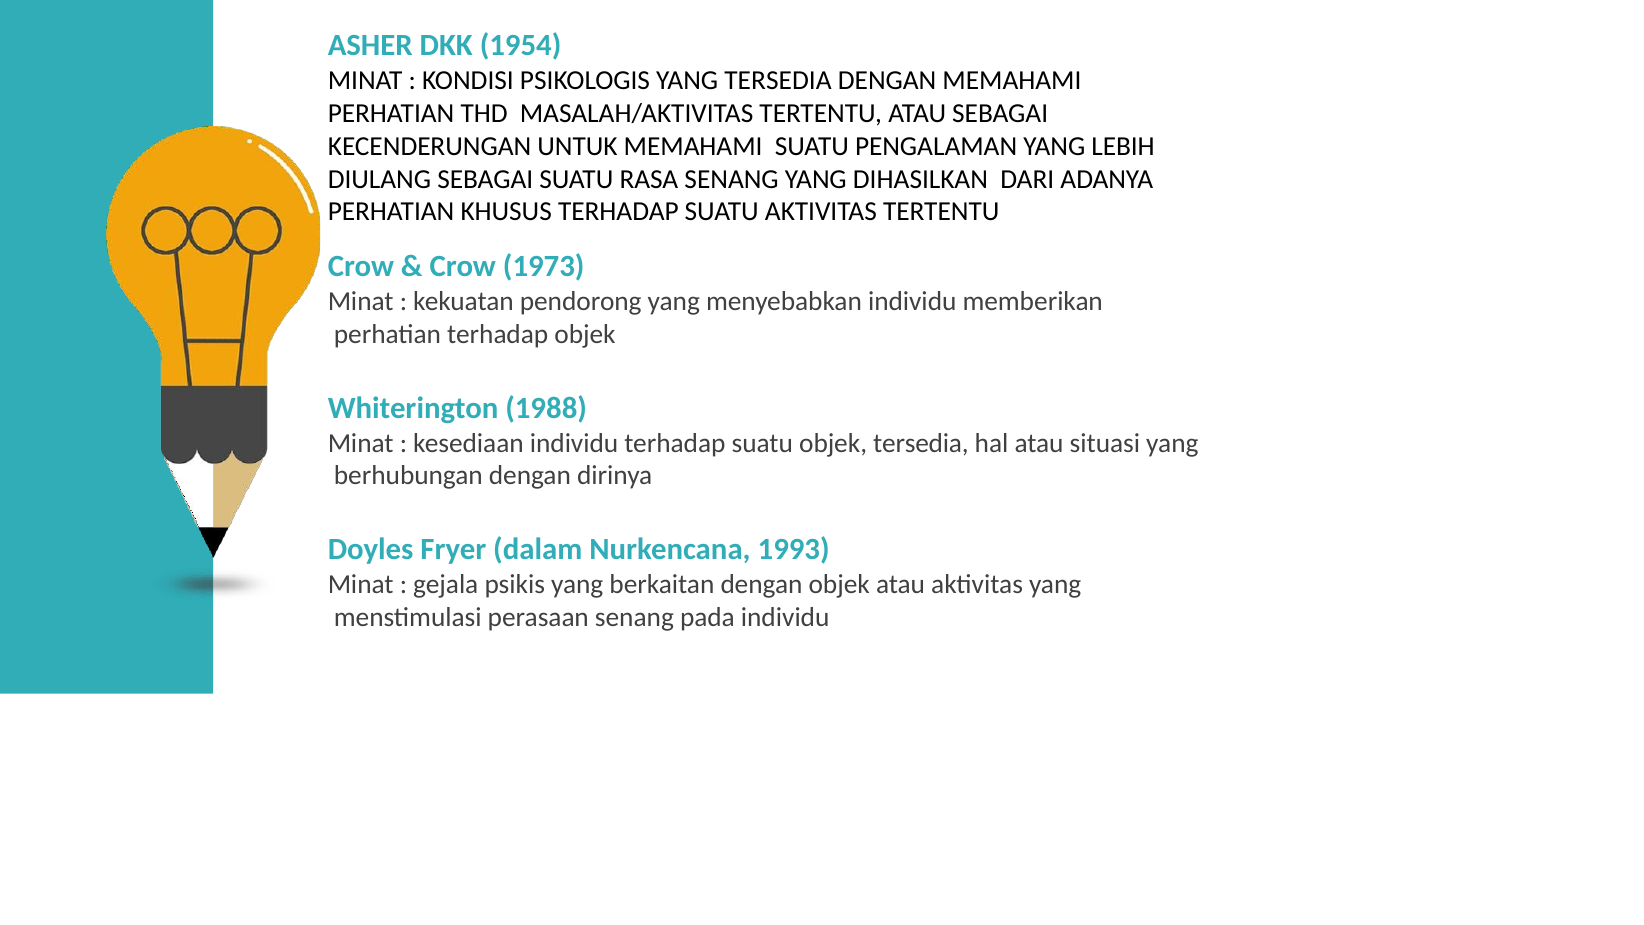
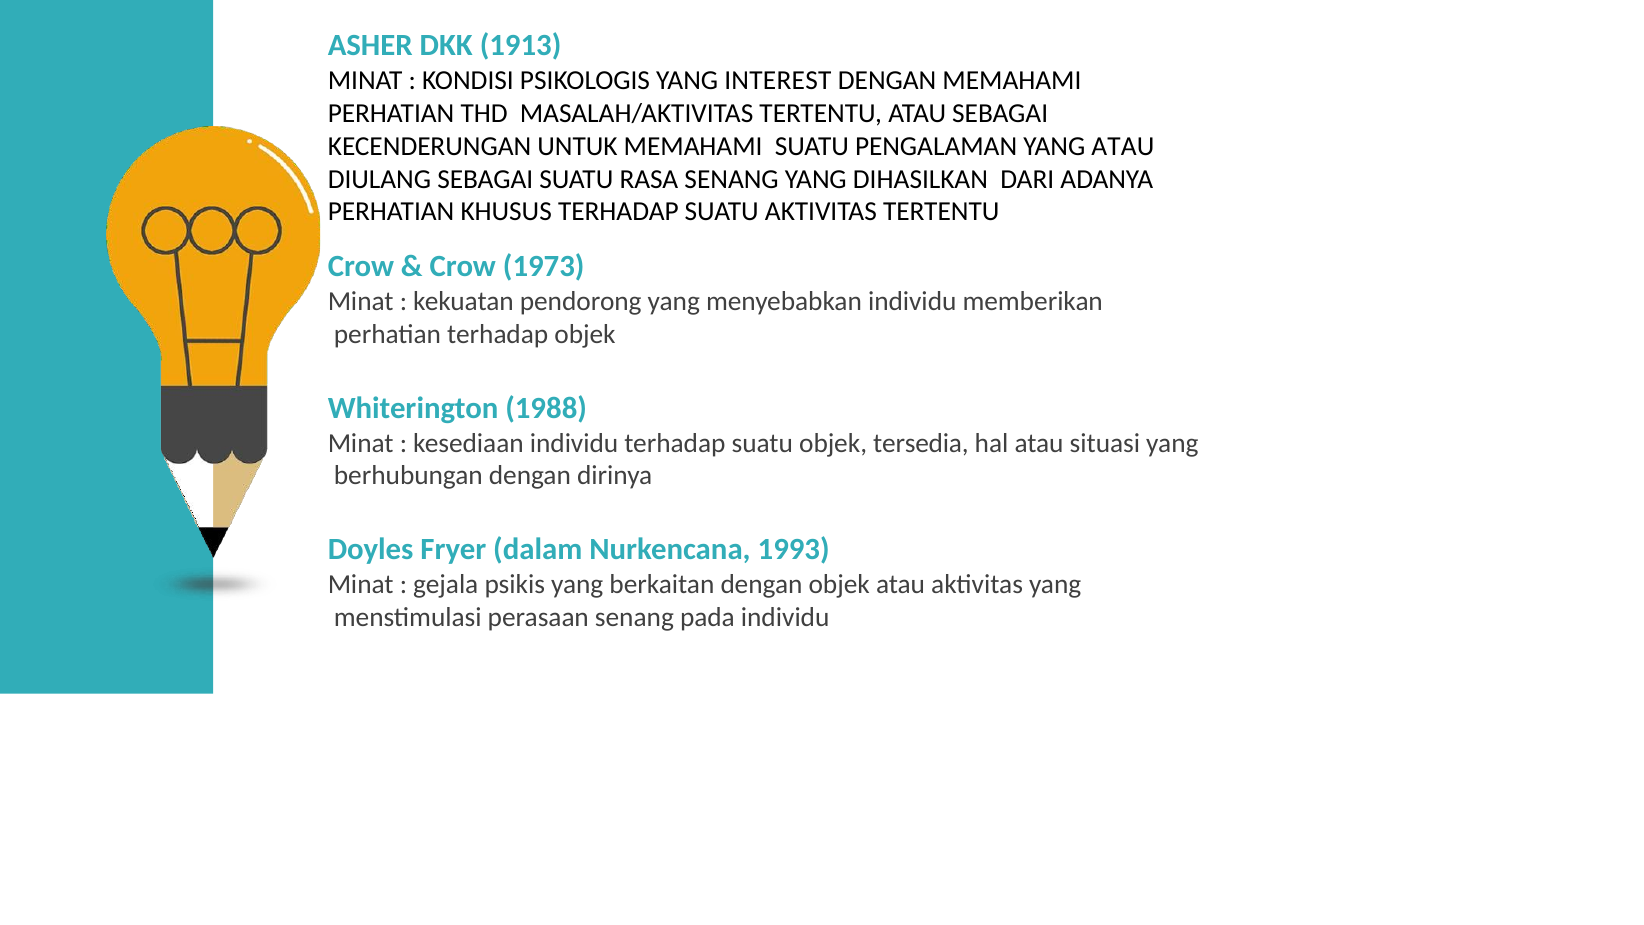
1954: 1954 -> 1913
YANG TERSEDIA: TERSEDIA -> INTEREST
YANG LEBIH: LEBIH -> ATAU
